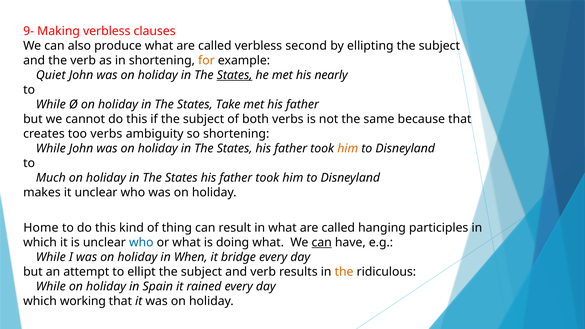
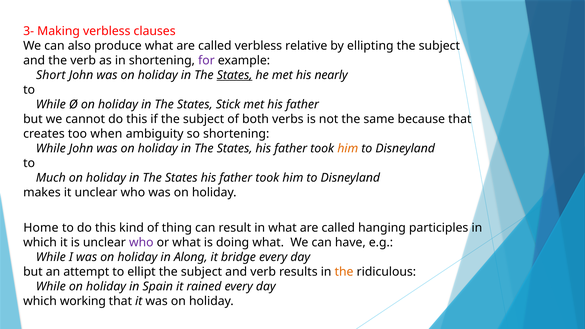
9-: 9- -> 3-
second: second -> relative
for colour: orange -> purple
Quiet: Quiet -> Short
Take: Take -> Stick
too verbs: verbs -> when
who at (141, 242) colour: blue -> purple
can at (322, 242) underline: present -> none
When: When -> Along
